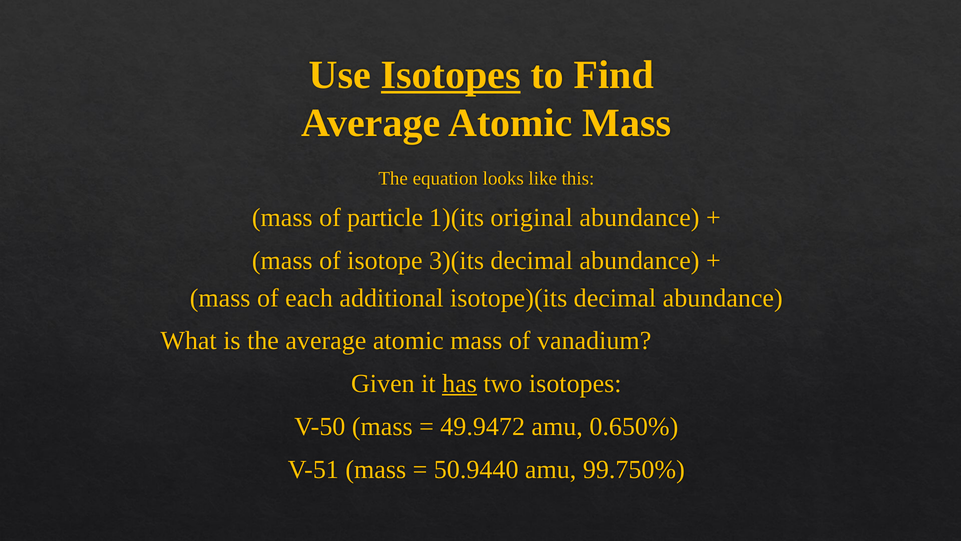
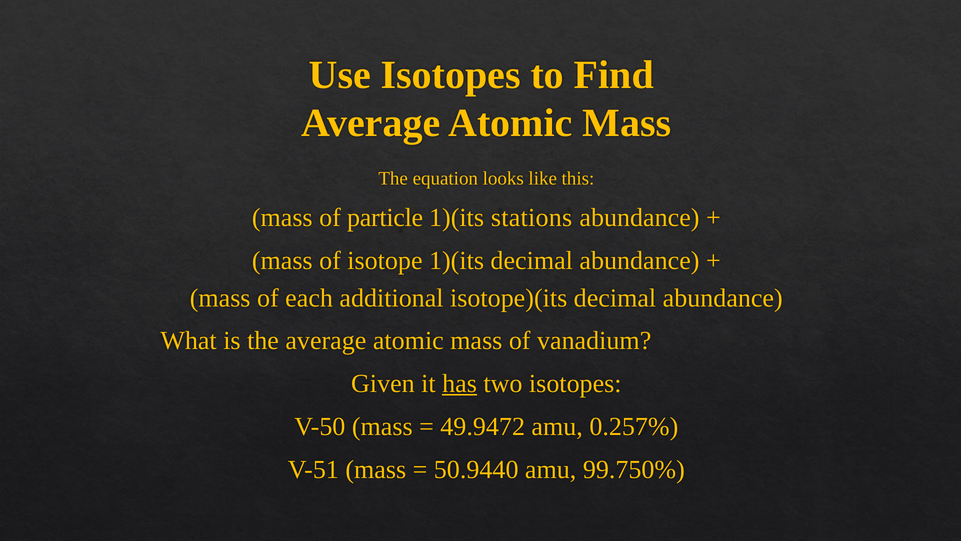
Isotopes at (451, 75) underline: present -> none
original: original -> stations
isotope 3)(its: 3)(its -> 1)(its
0.650%: 0.650% -> 0.257%
